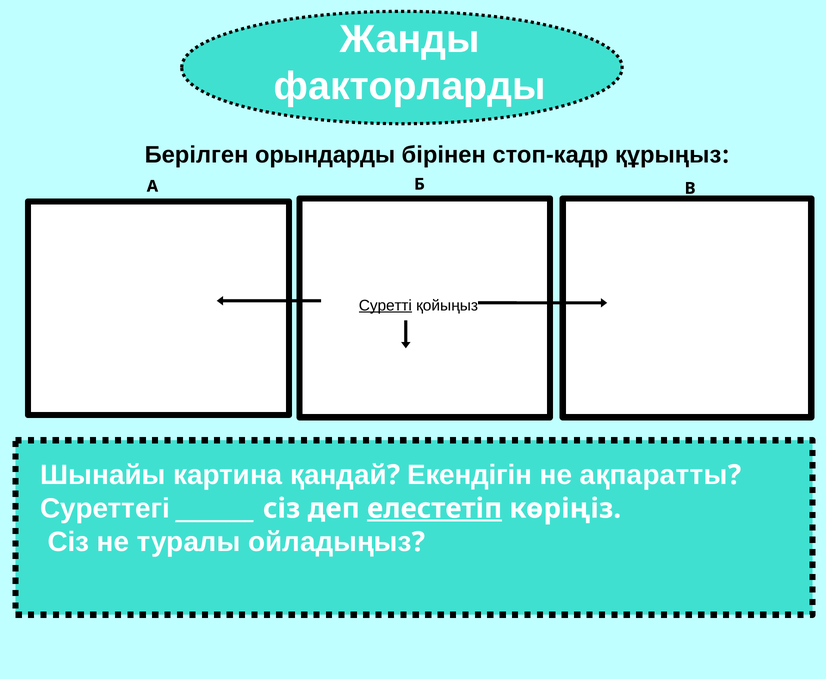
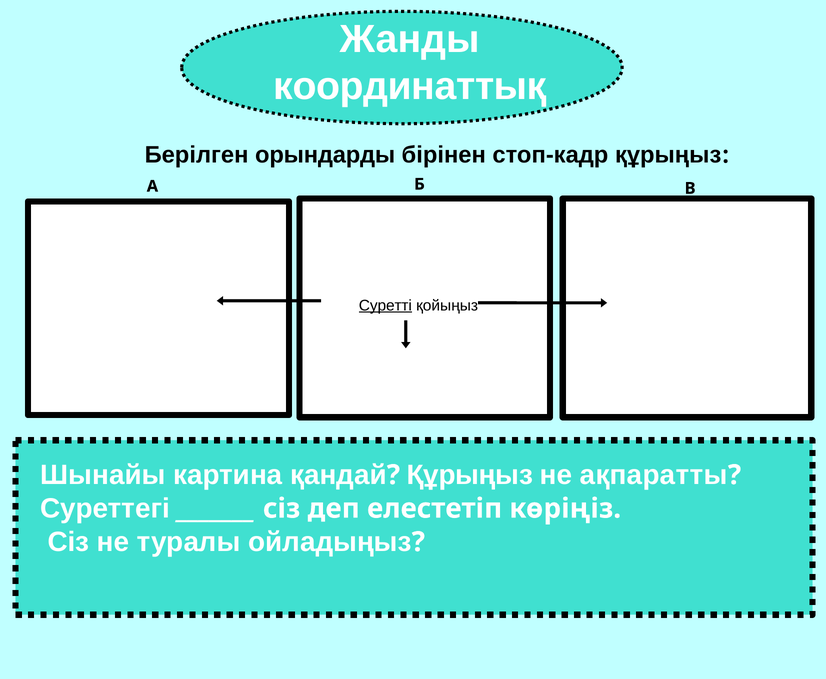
факторларды: факторларды -> координаттық
Екендігін at (470, 475): Екендігін -> Құрыңыз
елестетіп underline: present -> none
